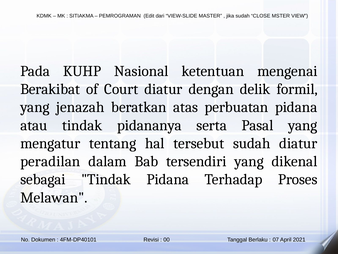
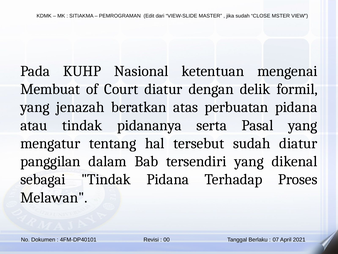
Berakibat: Berakibat -> Membuat
peradilan: peradilan -> panggilan
